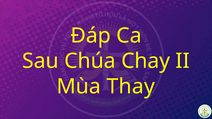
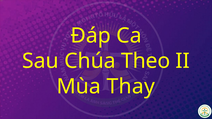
Chay: Chay -> Theo
